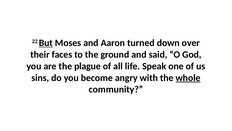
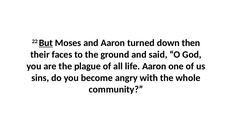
over: over -> then
life Speak: Speak -> Aaron
whole underline: present -> none
